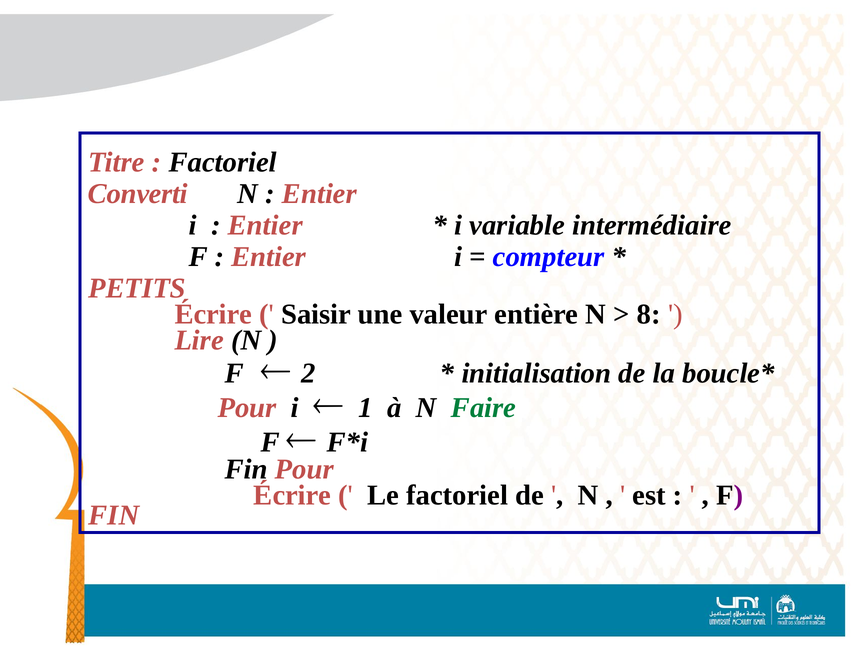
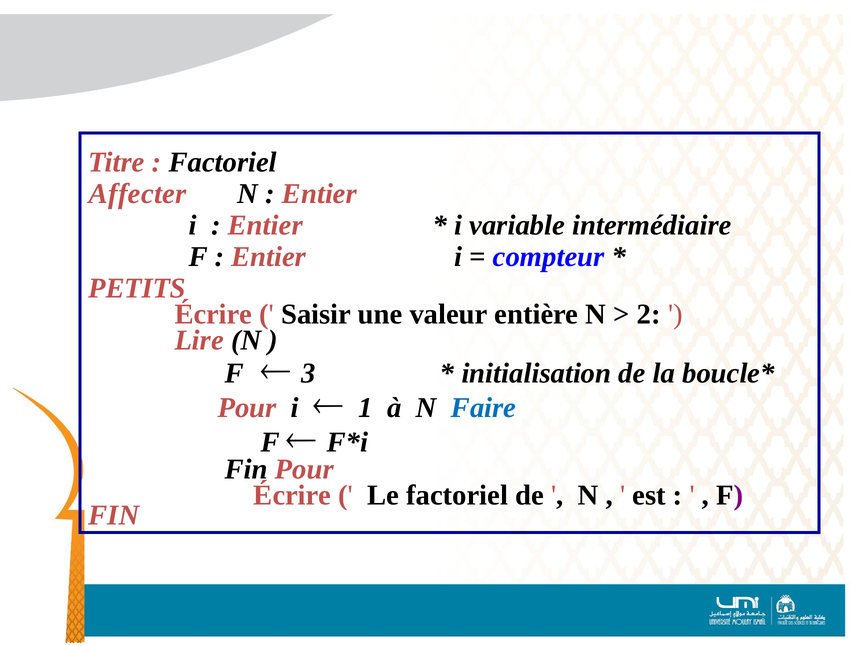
Converti: Converti -> Affecter
8: 8 -> 2
2: 2 -> 3
Faire colour: green -> blue
